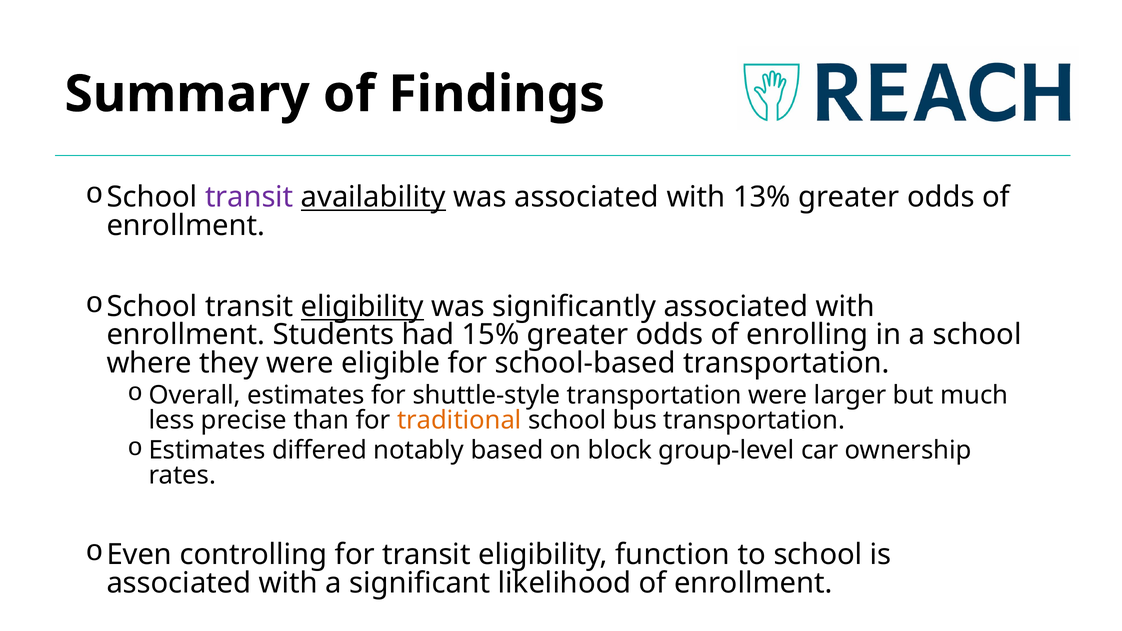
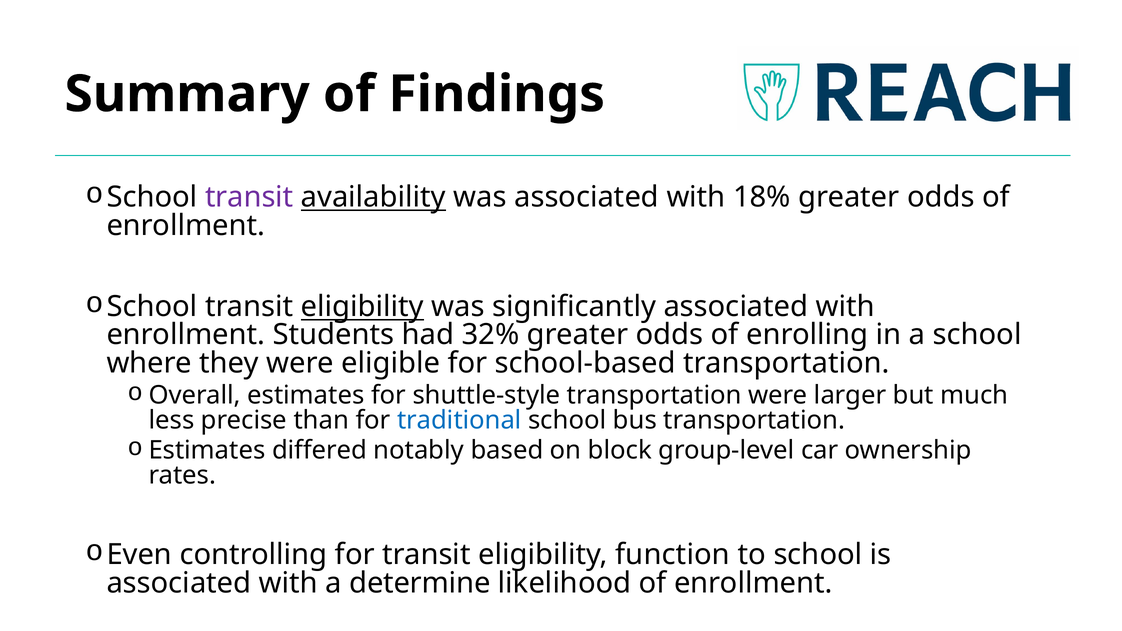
13%: 13% -> 18%
15%: 15% -> 32%
traditional colour: orange -> blue
significant: significant -> determine
